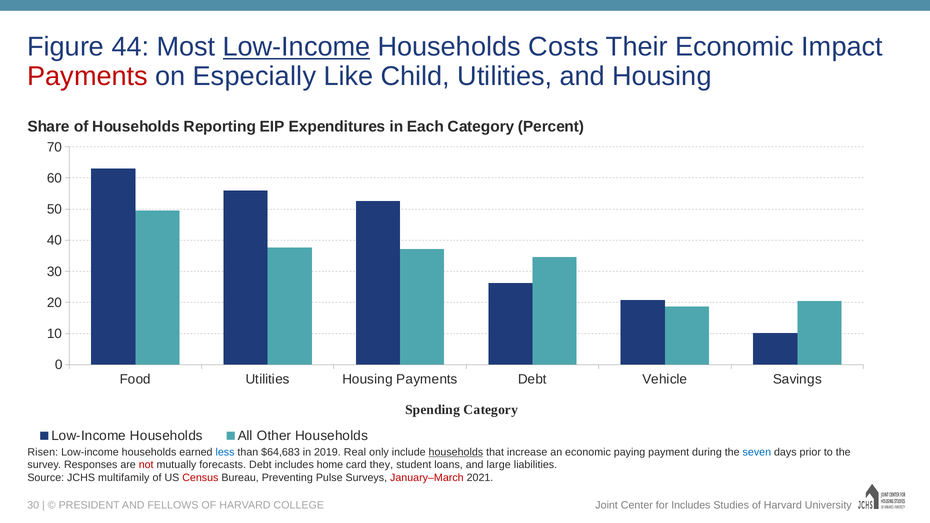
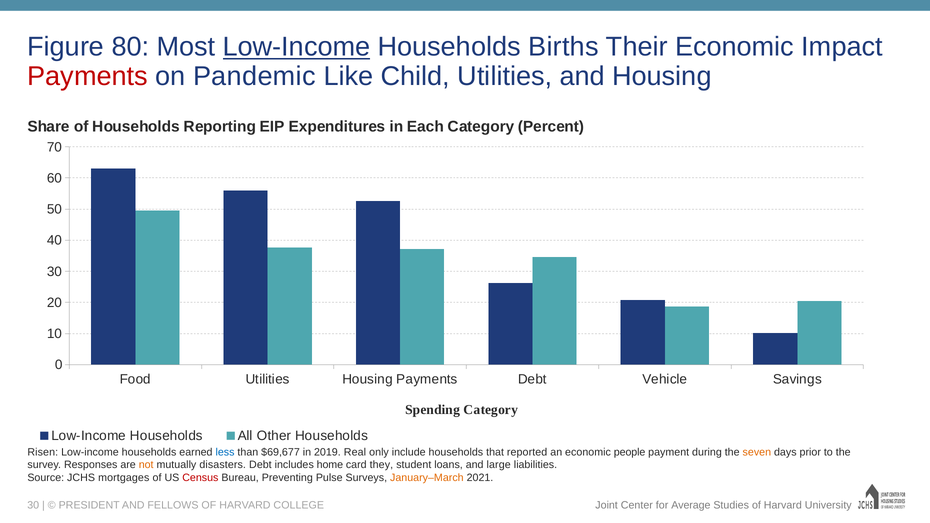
44: 44 -> 80
Costs: Costs -> Births
Especially: Especially -> Pandemic
$64,683: $64,683 -> $69,677
households at (456, 452) underline: present -> none
increase: increase -> reported
paying: paying -> people
seven colour: blue -> orange
not colour: red -> orange
forecasts: forecasts -> disasters
multifamily: multifamily -> mortgages
January–March colour: red -> orange
Includes at (691, 505): Includes -> Average
